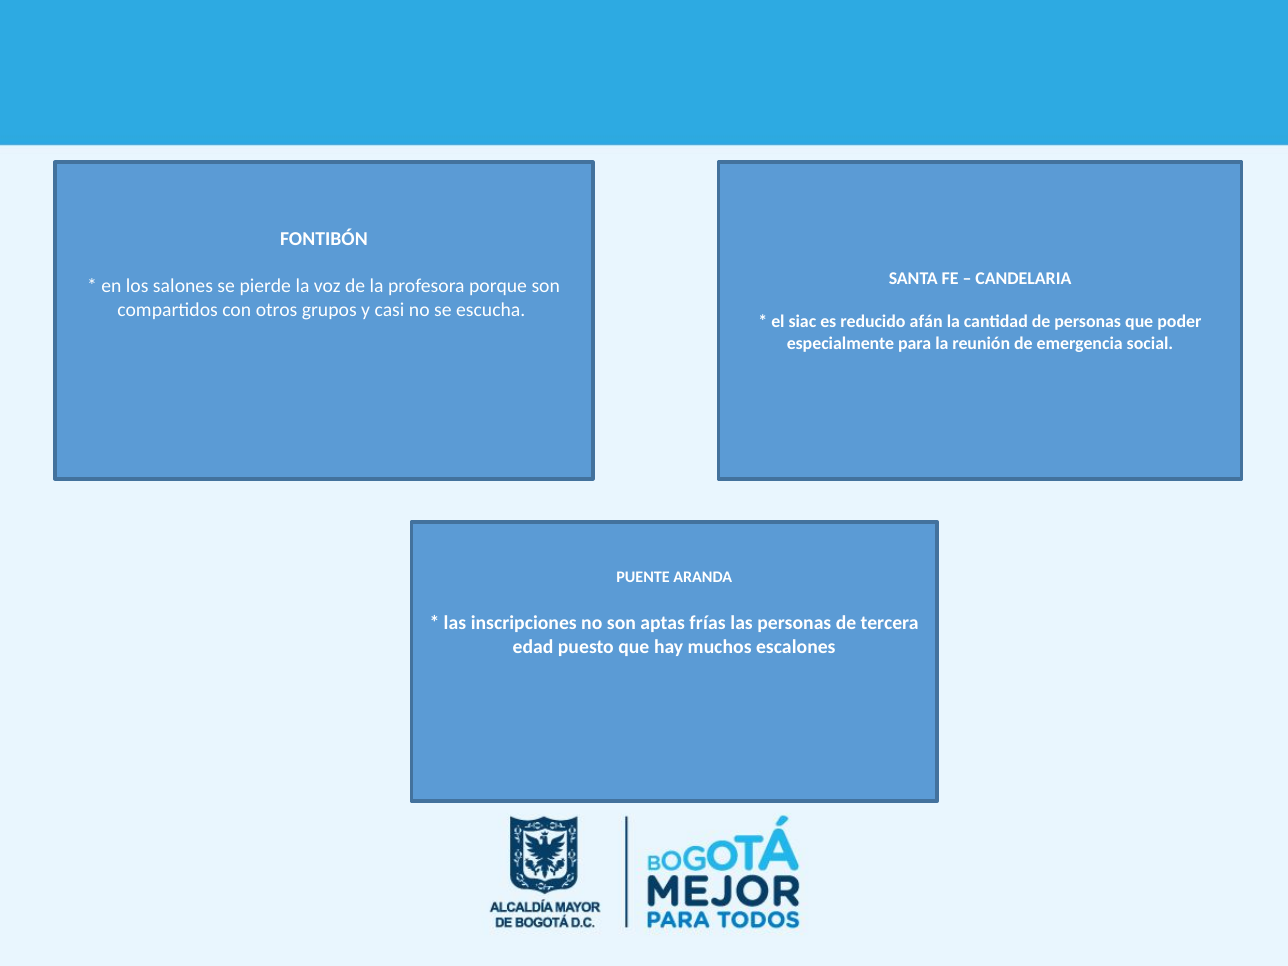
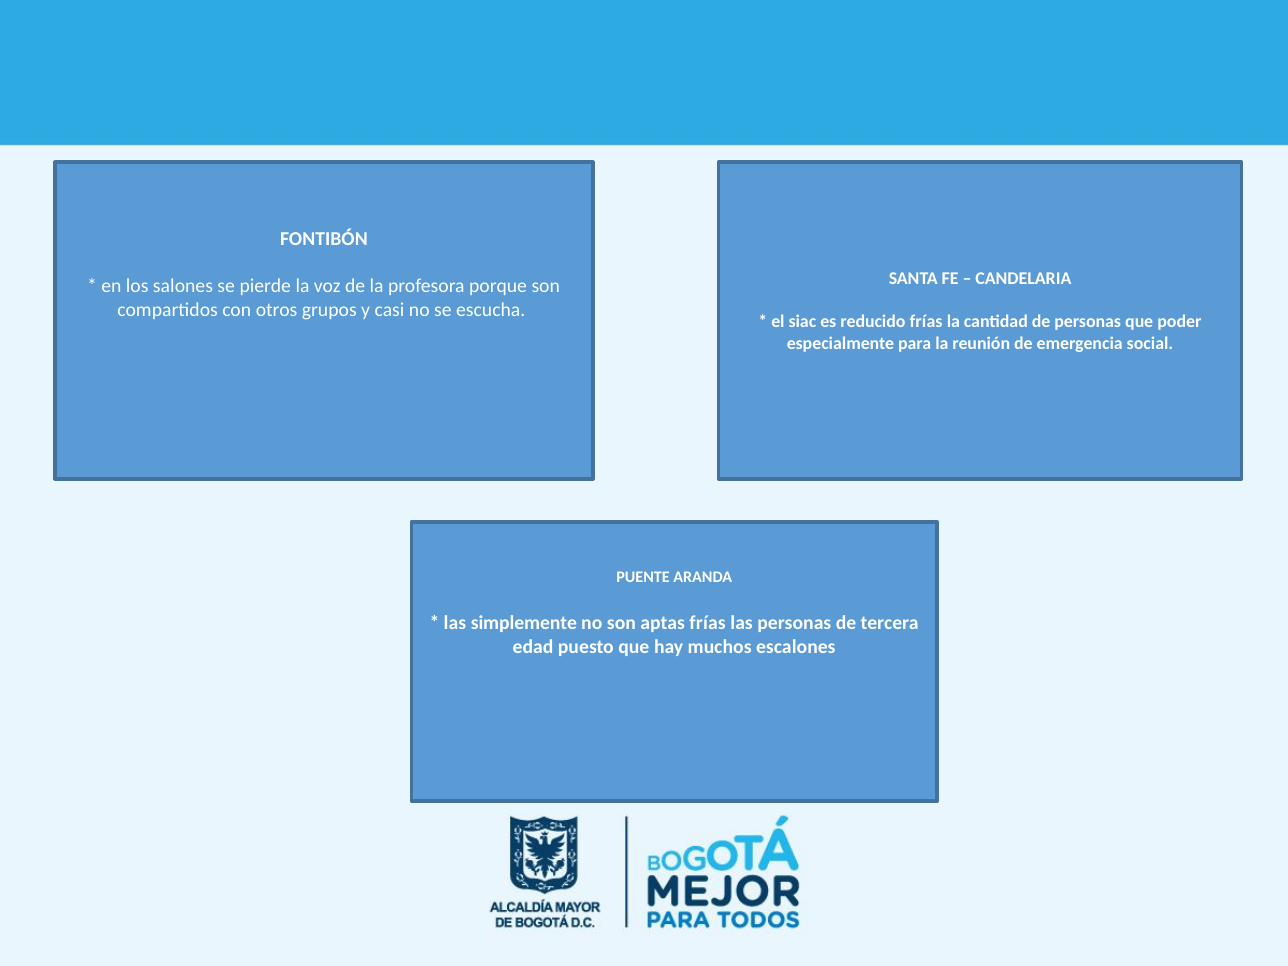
reducido afán: afán -> frías
inscripciones: inscripciones -> simplemente
